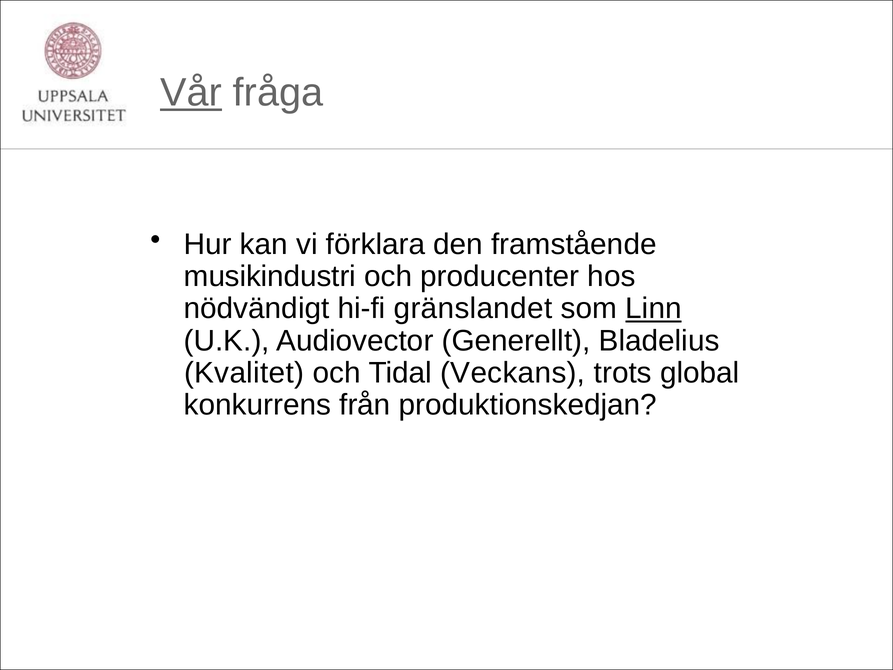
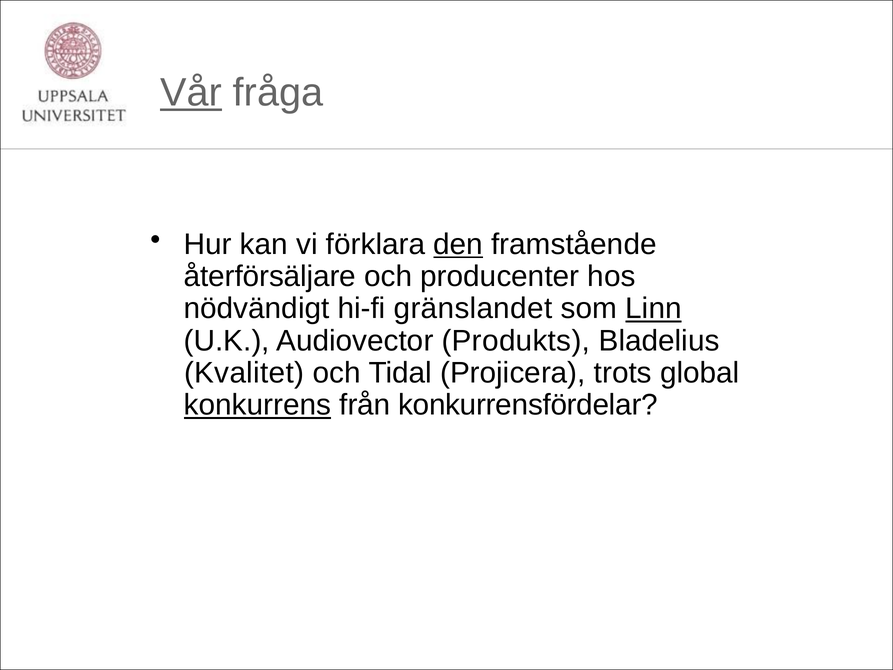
den underline: none -> present
musikindustri: musikindustri -> återförsäljare
Generellt: Generellt -> Produkts
Veckans: Veckans -> Projicera
konkurrens underline: none -> present
produktionskedjan: produktionskedjan -> konkurrensfördelar
